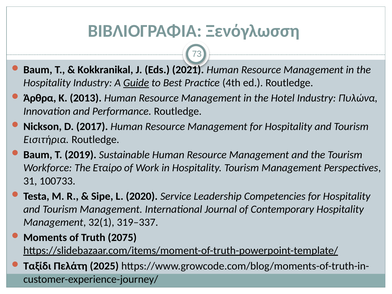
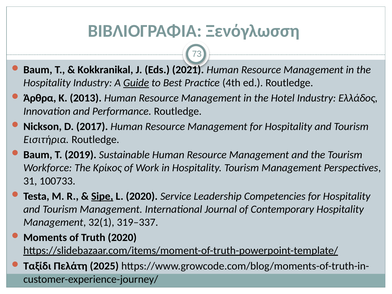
Πυλώνα: Πυλώνα -> Ελλάδος
Εταίρο: Εταίρο -> Κρίκος
Sipe underline: none -> present
Truth 2075: 2075 -> 2020
